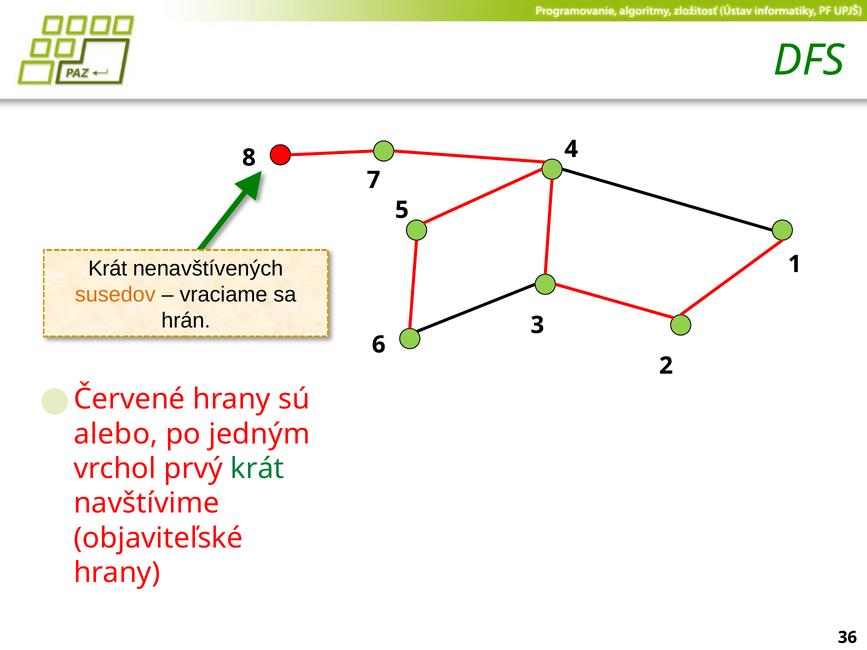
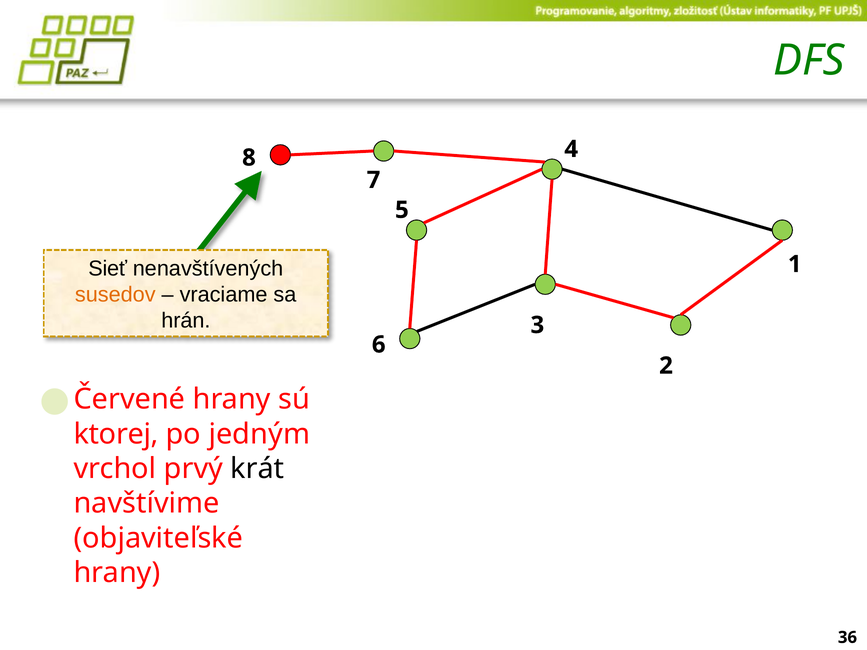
Krát at (108, 269): Krát -> Sieť
alebo: alebo -> ktorej
krát at (257, 469) colour: green -> black
